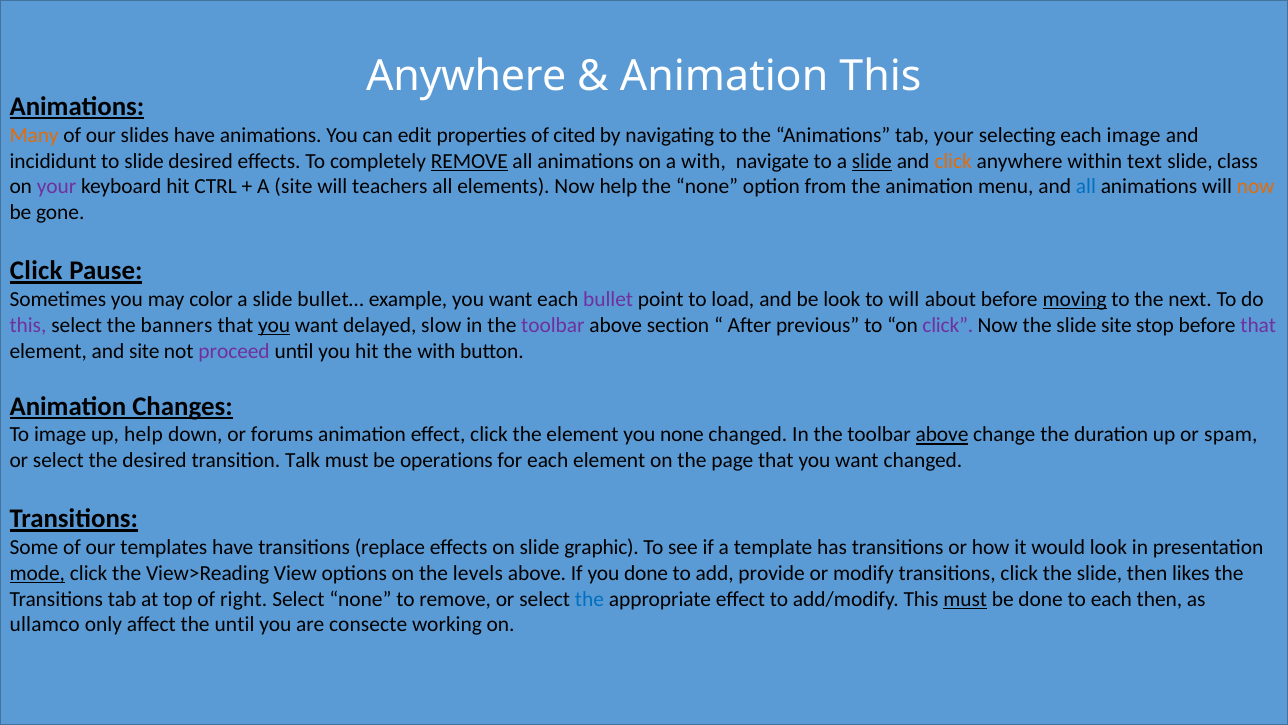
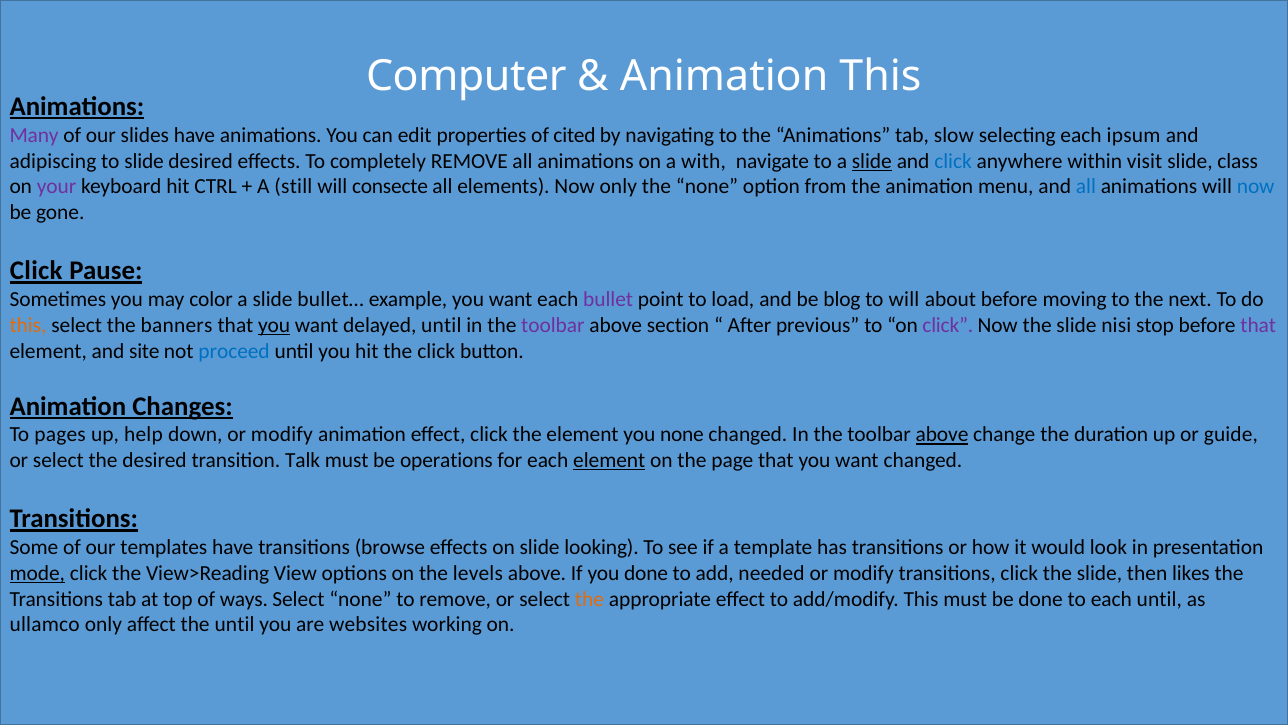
Anywhere at (466, 76): Anywhere -> Computer
Many colour: orange -> purple
tab your: your -> slow
each image: image -> ipsum
incididunt: incididunt -> adipiscing
REMOVE at (469, 161) underline: present -> none
click at (953, 161) colour: orange -> blue
text: text -> visit
A site: site -> still
teachers: teachers -> consecte
Now help: help -> only
now at (1256, 187) colour: orange -> blue
be look: look -> blog
moving underline: present -> none
this at (28, 325) colour: purple -> orange
delayed slow: slow -> until
slide site: site -> nisi
proceed colour: purple -> blue
the with: with -> click
To image: image -> pages
down or forums: forums -> modify
spam: spam -> guide
element at (609, 460) underline: none -> present
replace: replace -> browse
graphic: graphic -> looking
provide: provide -> needed
right: right -> ways
the at (589, 599) colour: blue -> orange
must at (965, 599) underline: present -> none
each then: then -> until
consecte: consecte -> websites
